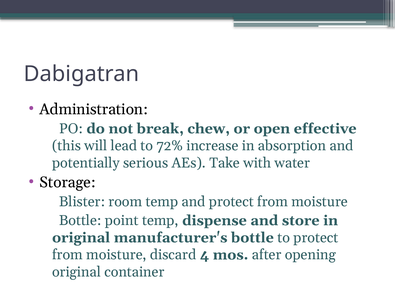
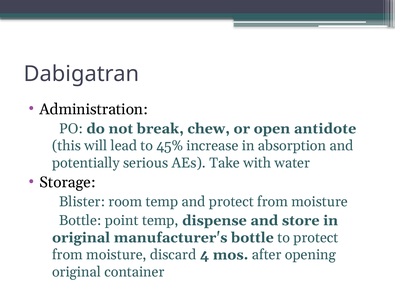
effective: effective -> antidote
72%: 72% -> 45%
